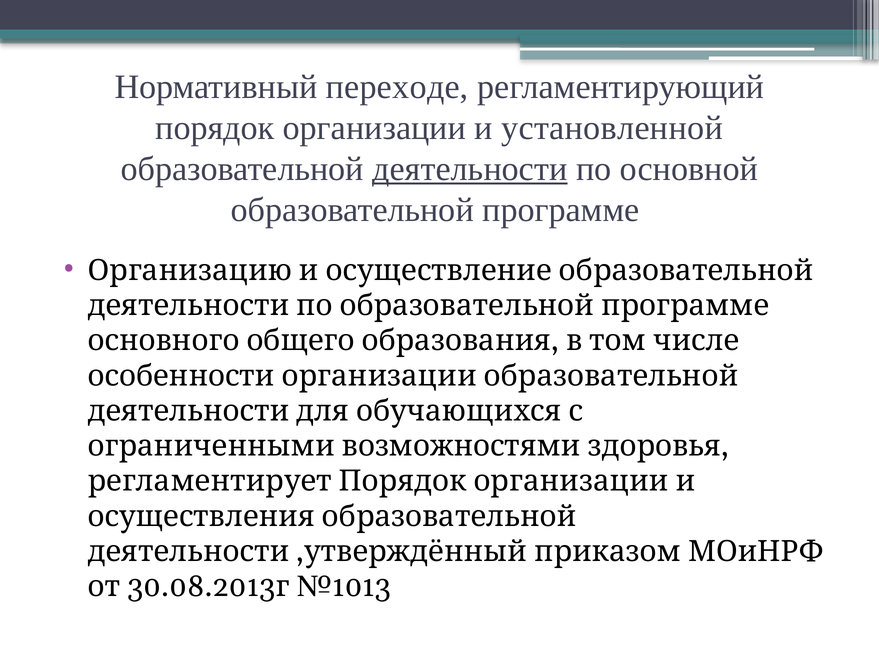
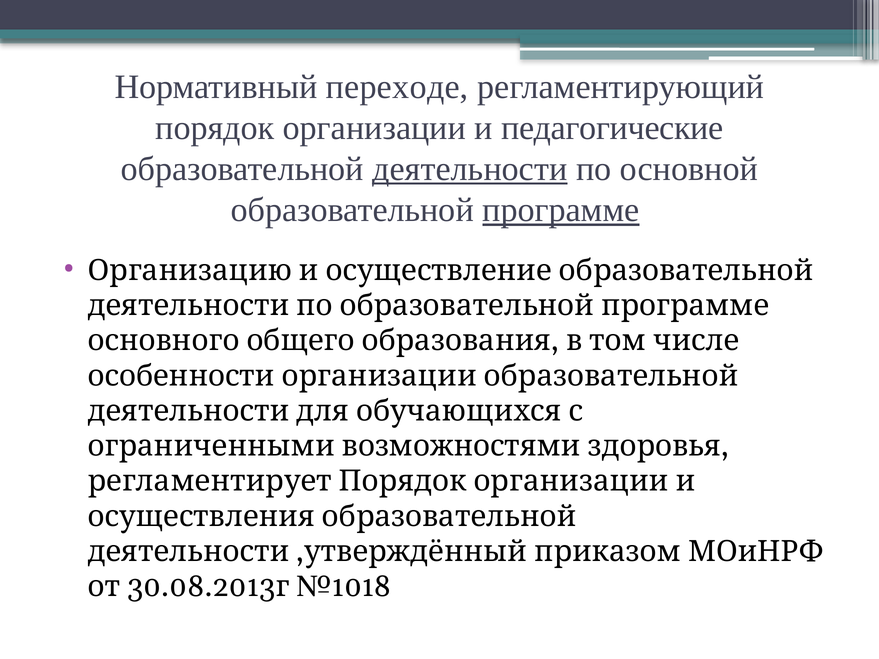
установленной: установленной -> педагогические
программе underline: none -> present
№1013: №1013 -> №1018
